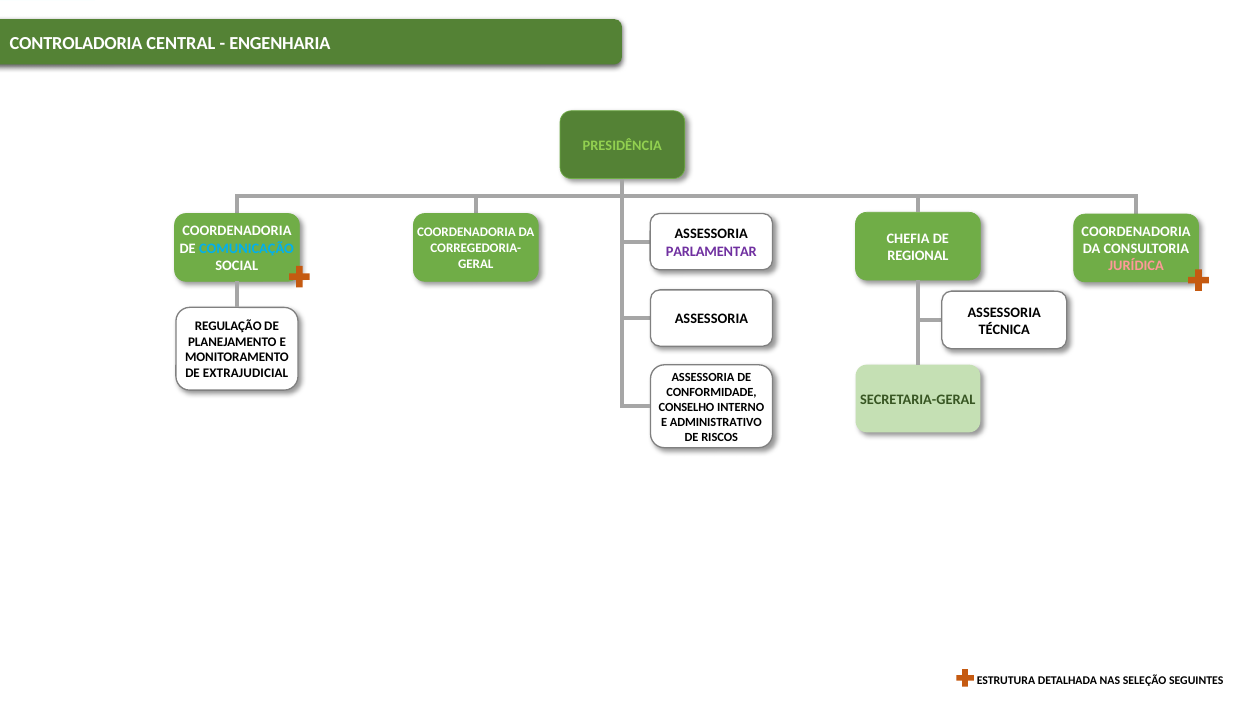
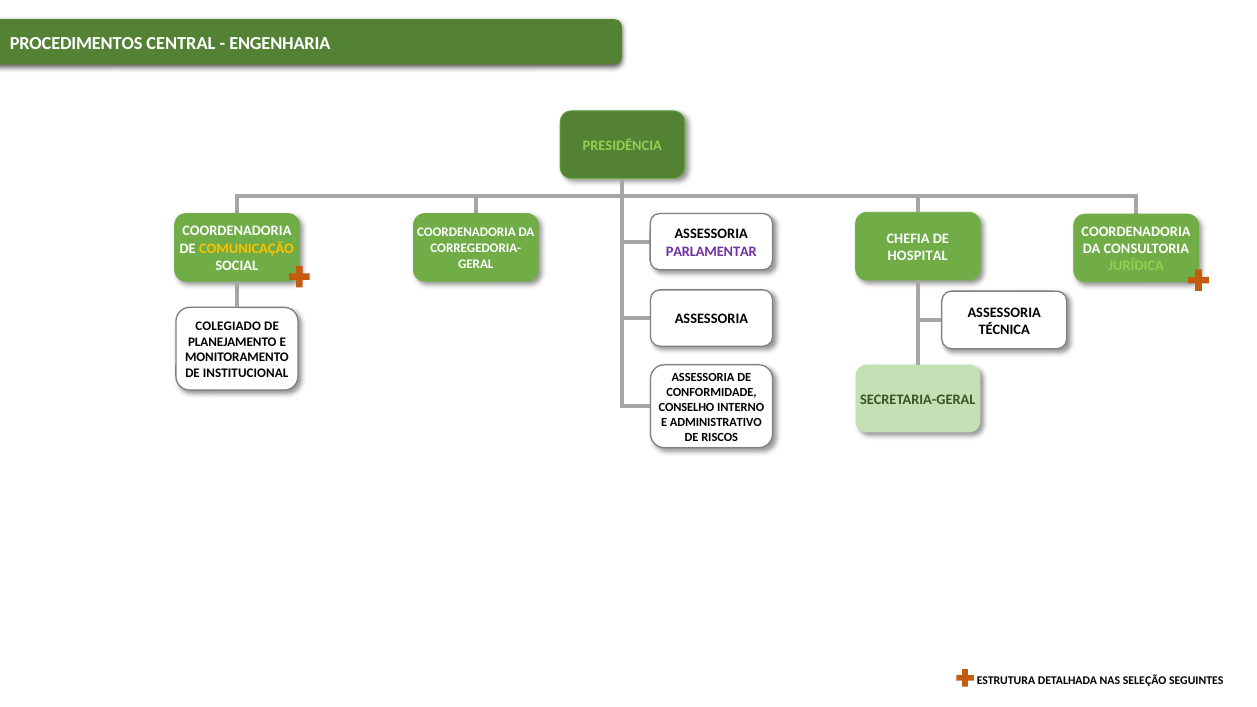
CONTROLADORIA: CONTROLADORIA -> PROCEDIMENTOS
COMUNICAÇÃO colour: light blue -> yellow
REGIONAL: REGIONAL -> HOSPITAL
JURÍDICA colour: pink -> light green
REGULAÇÃO: REGULAÇÃO -> COLEGIADO
EXTRAJUDICIAL: EXTRAJUDICIAL -> INSTITUCIONAL
